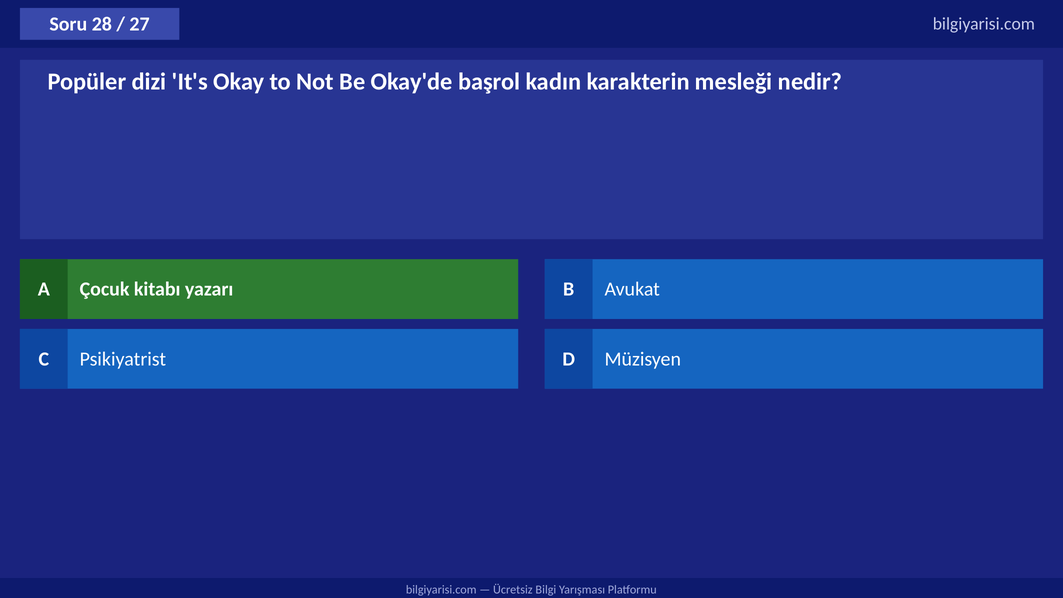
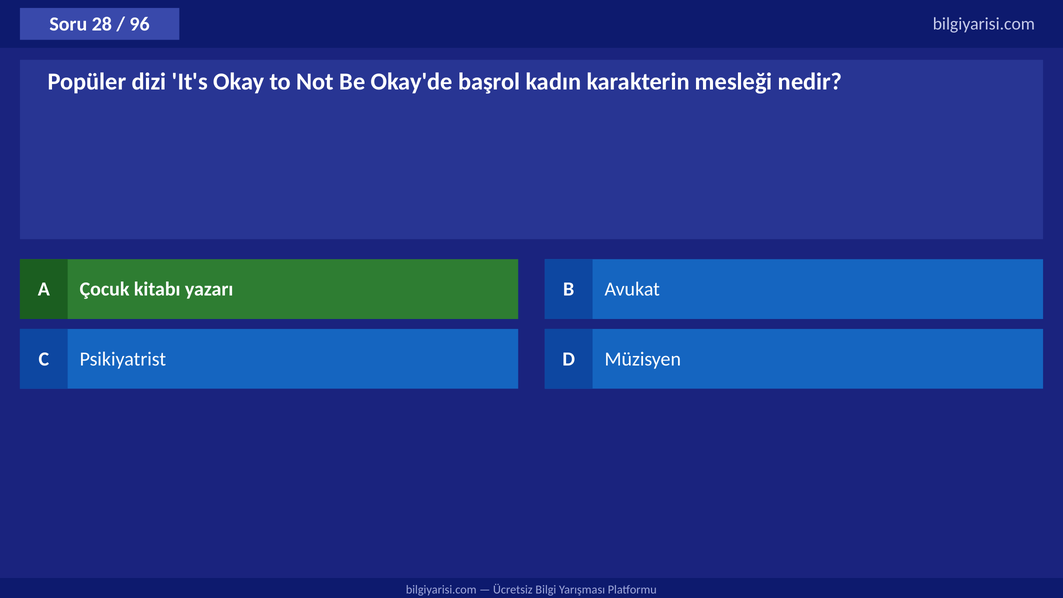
27: 27 -> 96
